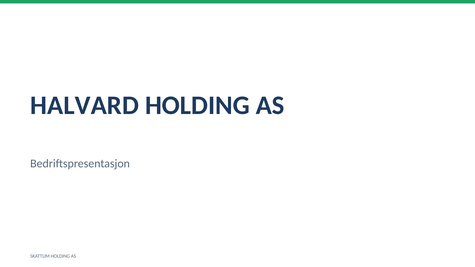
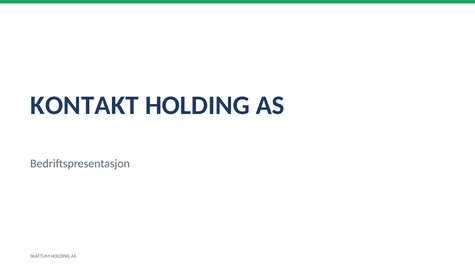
HALVARD: HALVARD -> KONTAKT
